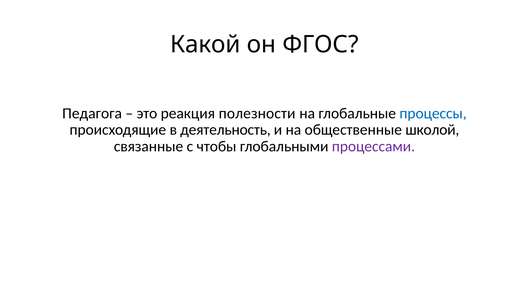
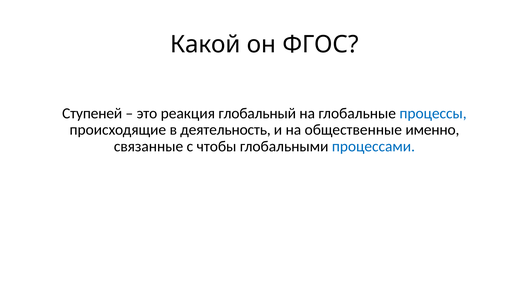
Педагога: Педагога -> Ступеней
полезности: полезности -> глобальный
школой: школой -> именно
процессами colour: purple -> blue
